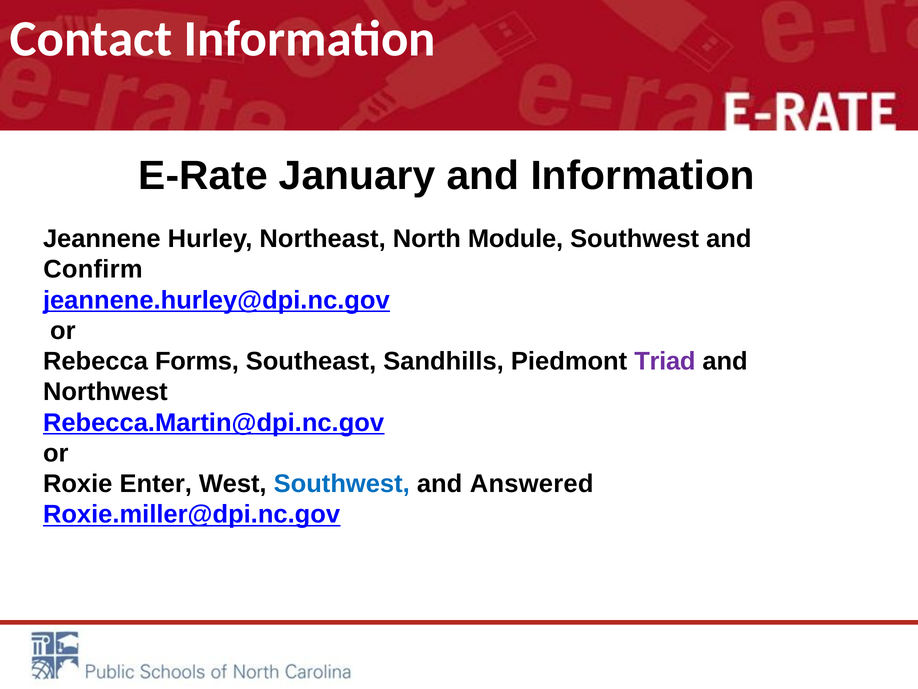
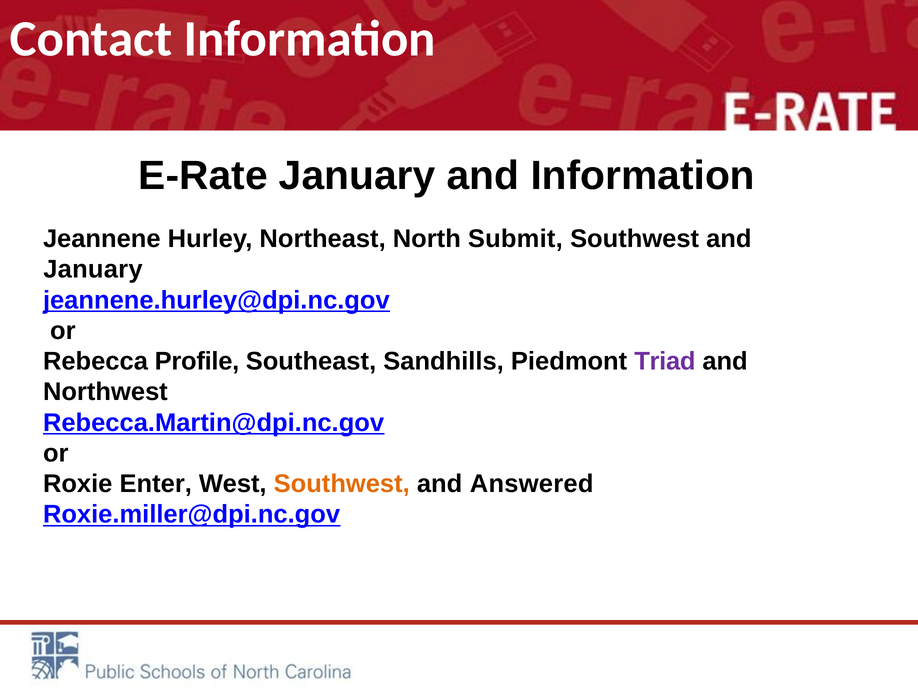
Module: Module -> Submit
Confirm at (93, 269): Confirm -> January
Forms: Forms -> Profile
Southwest at (342, 484) colour: blue -> orange
